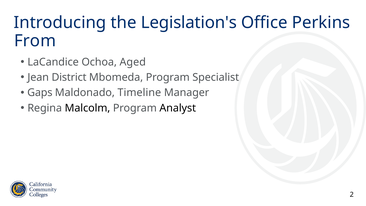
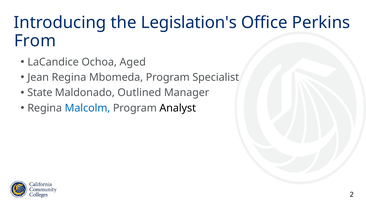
Jean District: District -> Regina
Gaps: Gaps -> State
Timeline: Timeline -> Outlined
Malcolm colour: black -> blue
